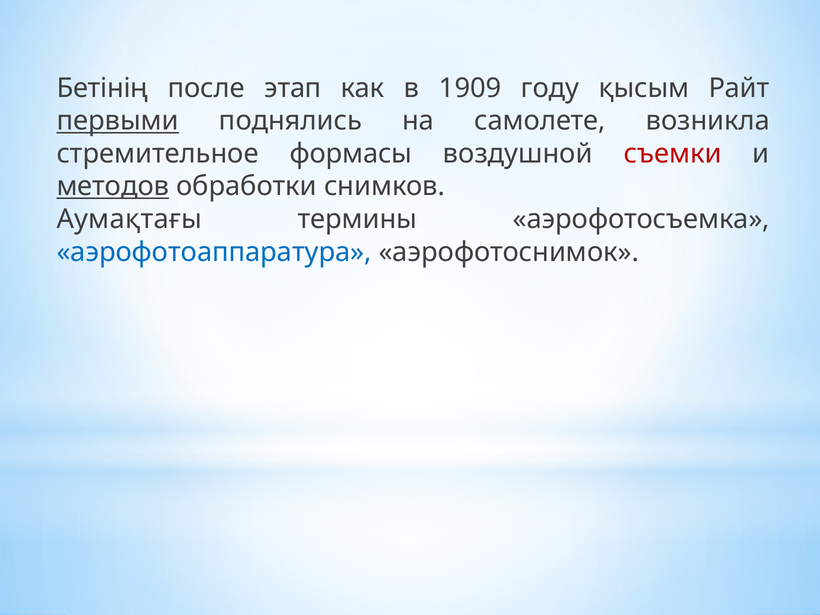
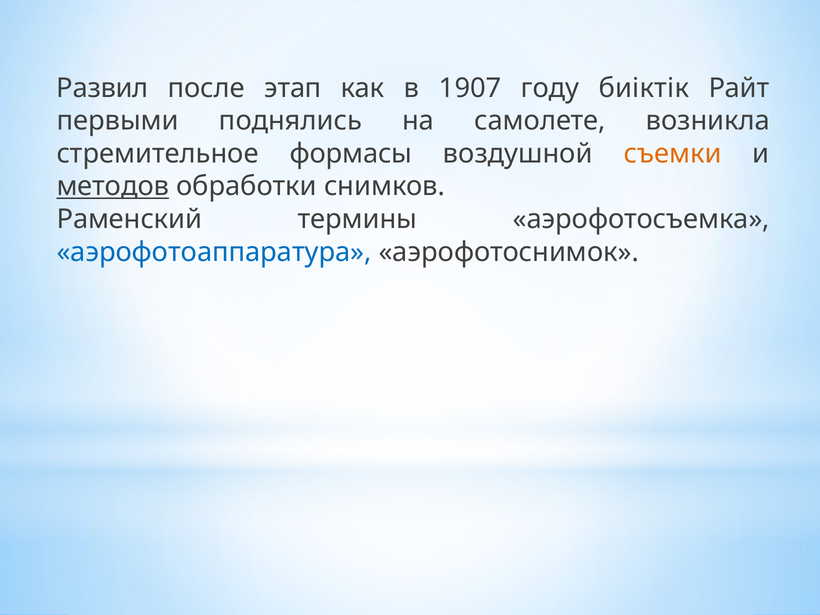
Бетінің: Бетінің -> Развил
1909: 1909 -> 1907
қысым: қысым -> биіктік
первыми underline: present -> none
съемки colour: red -> orange
Аумақтағы: Аумақтағы -> Раменский
